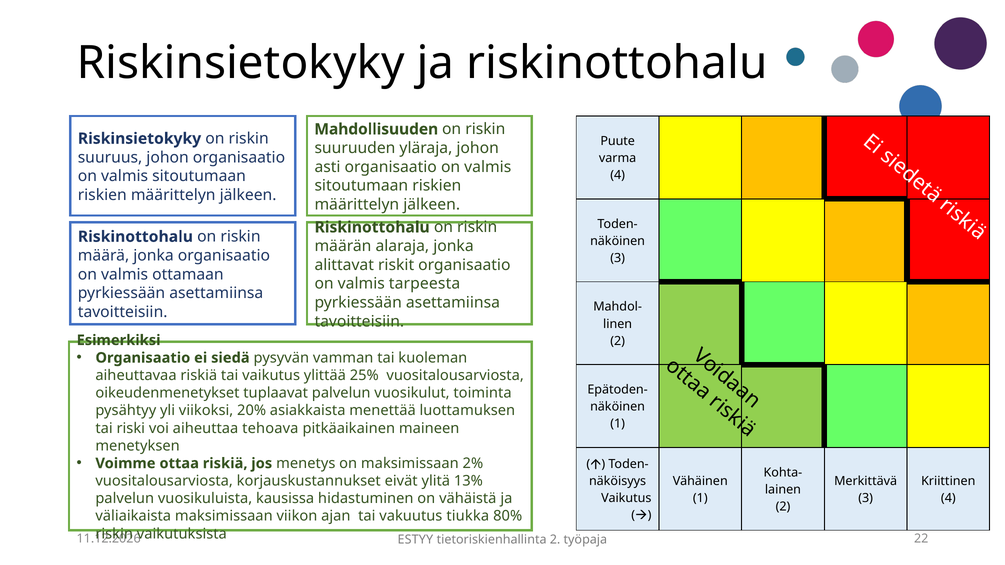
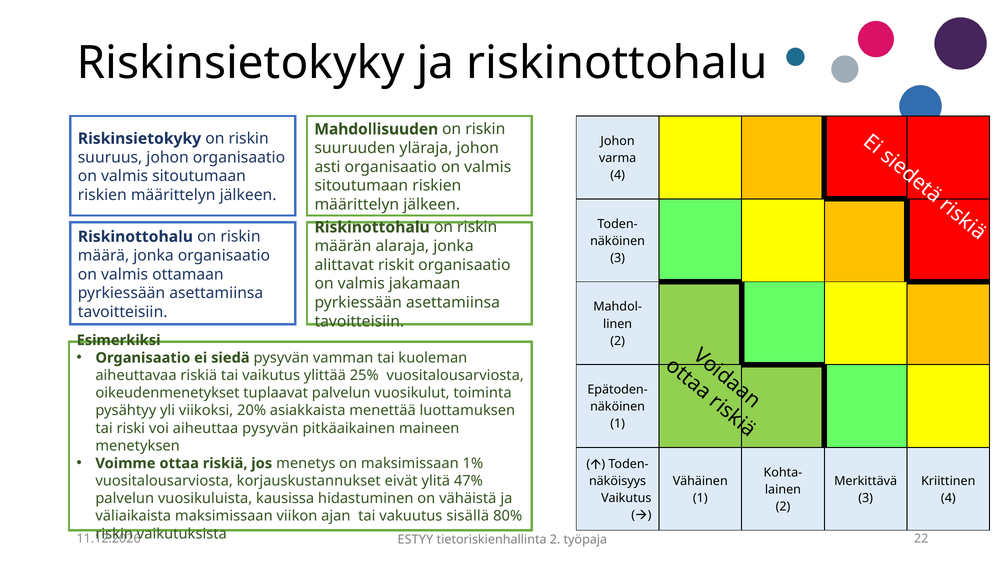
Puute at (618, 141): Puute -> Johon
tarpeesta: tarpeesta -> jakamaan
aiheuttaa tehoava: tehoava -> pysyvän
2%: 2% -> 1%
13%: 13% -> 47%
tiukka: tiukka -> sisällä
